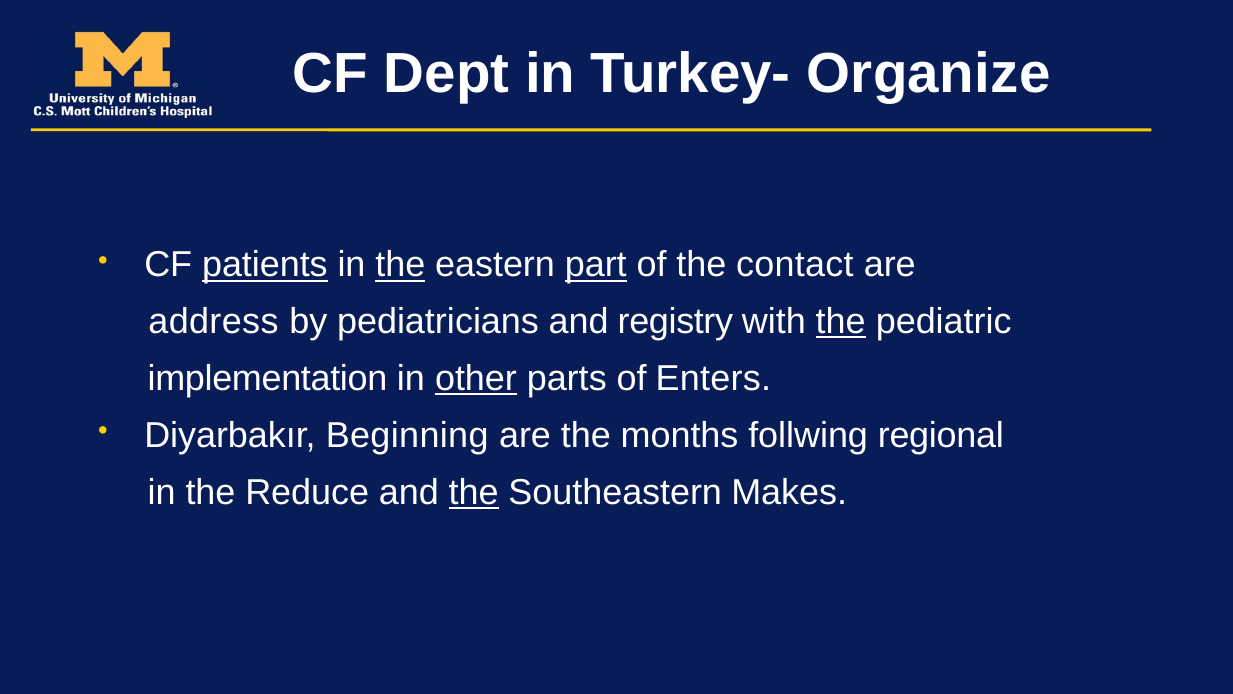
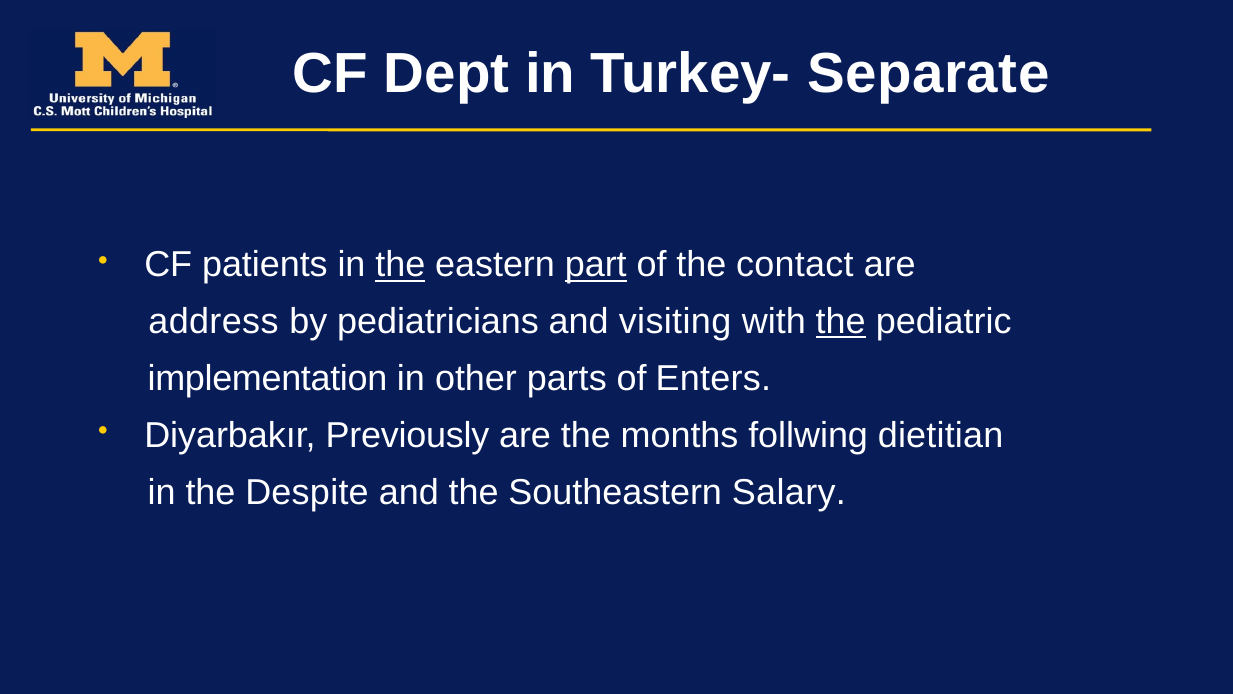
Organize: Organize -> Separate
patients underline: present -> none
registry: registry -> visiting
other underline: present -> none
Beginning: Beginning -> Previously
regional: regional -> dietitian
Reduce: Reduce -> Despite
the at (474, 492) underline: present -> none
Makes: Makes -> Salary
